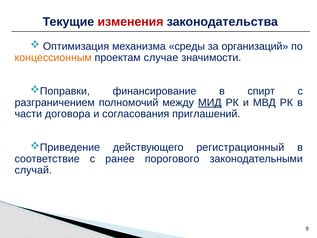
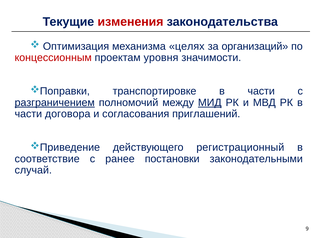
среды: среды -> целях
концессионным colour: orange -> red
случае: случае -> уровня
финансирование: финансирование -> транспортировке
спирт at (261, 91): спирт -> части
разграничением underline: none -> present
порогового: порогового -> постановки
